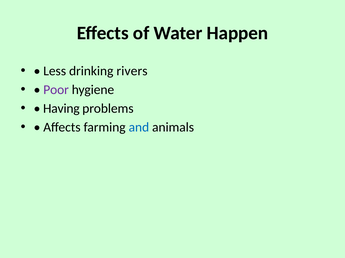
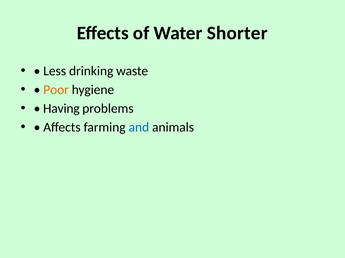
Happen: Happen -> Shorter
rivers: rivers -> waste
Poor colour: purple -> orange
